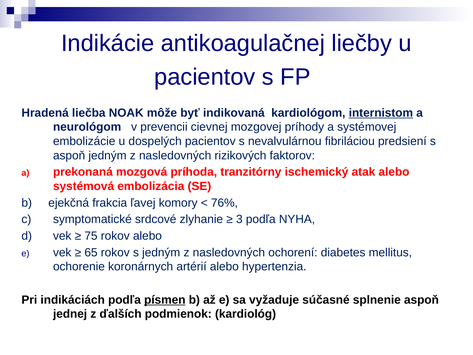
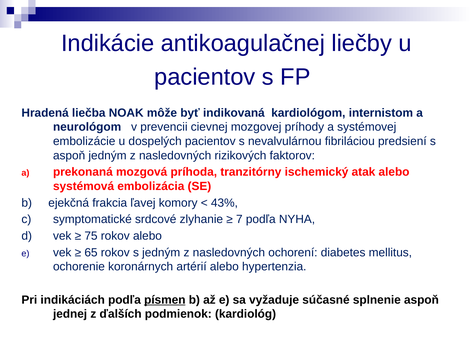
internistom underline: present -> none
76%: 76% -> 43%
3: 3 -> 7
